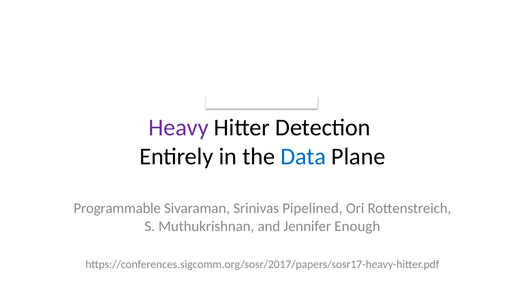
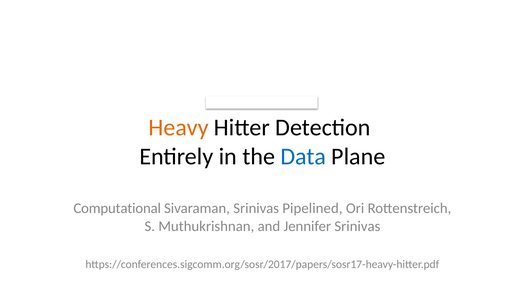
Heavy colour: purple -> orange
Programmable: Programmable -> Computational
Jennifer Enough: Enough -> Srinivas
